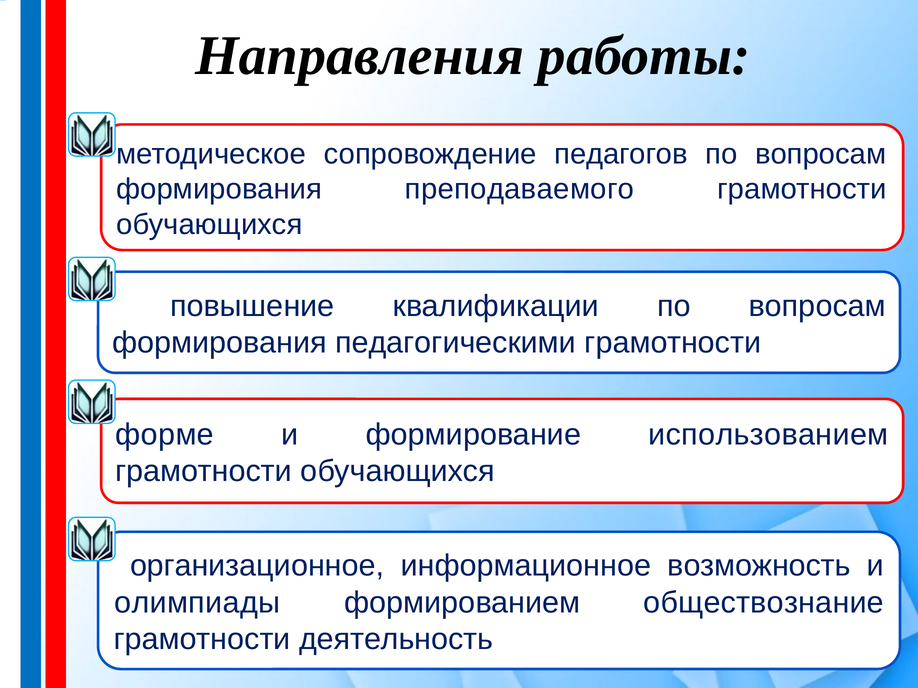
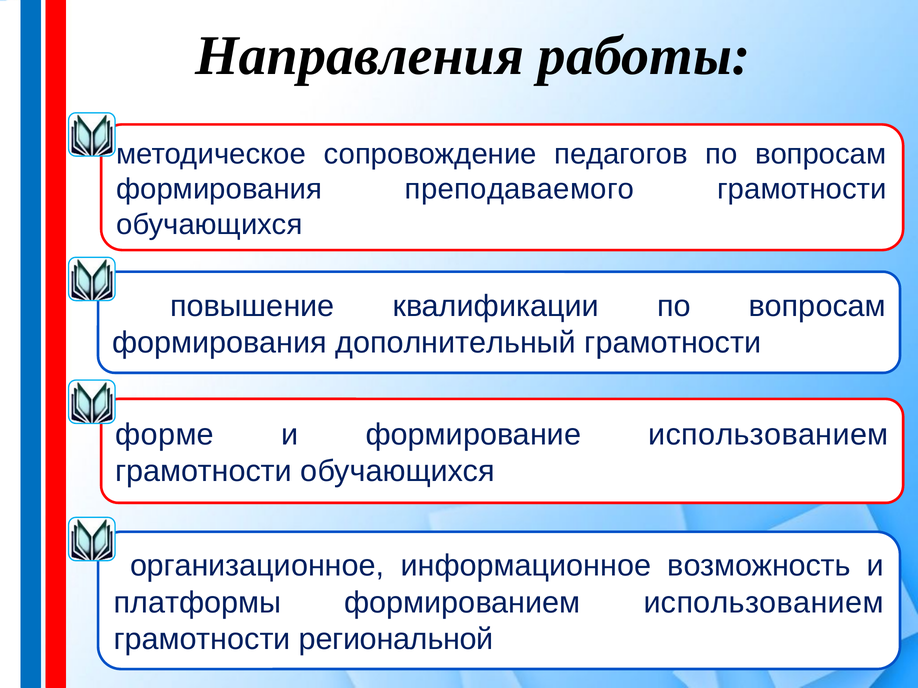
педагогическими: педагогическими -> дополнительный
олимпиады: олимпиады -> платформы
формированием обществознание: обществознание -> использованием
деятельность: деятельность -> региональной
